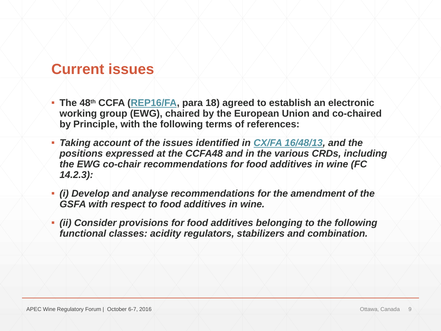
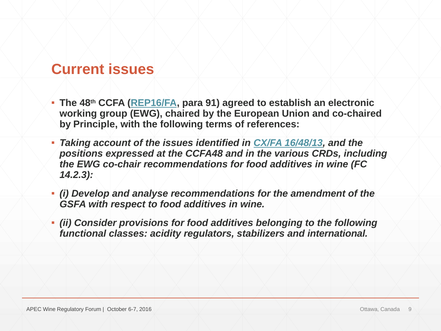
18: 18 -> 91
combination: combination -> international
